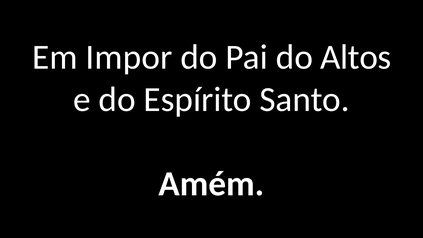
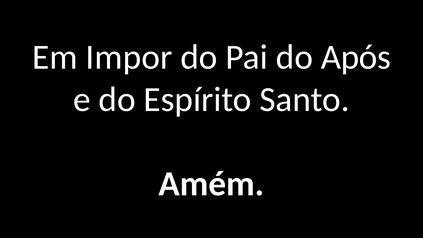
Altos: Altos -> Após
